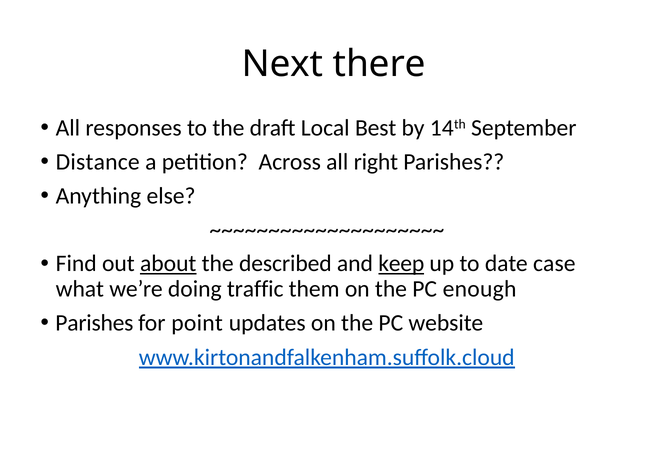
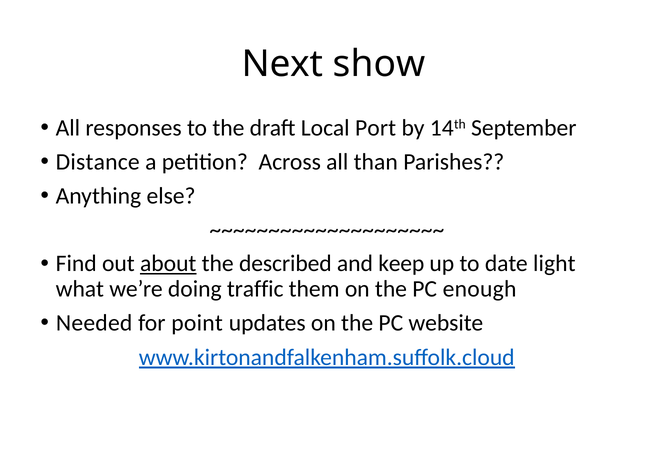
there: there -> show
Best: Best -> Port
right: right -> than
keep underline: present -> none
case: case -> light
Parishes at (94, 323): Parishes -> Needed
